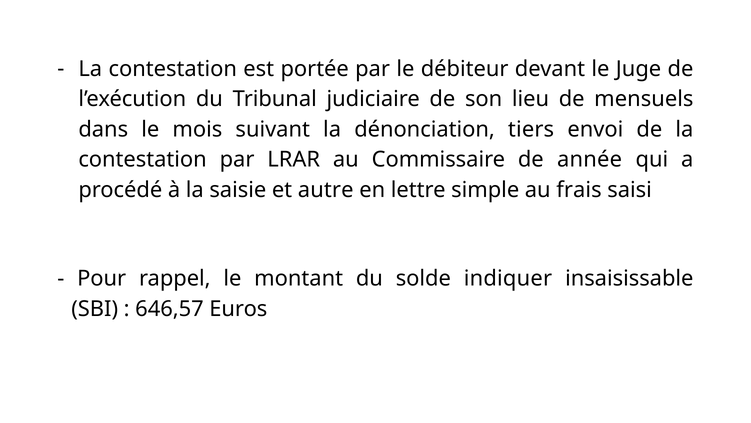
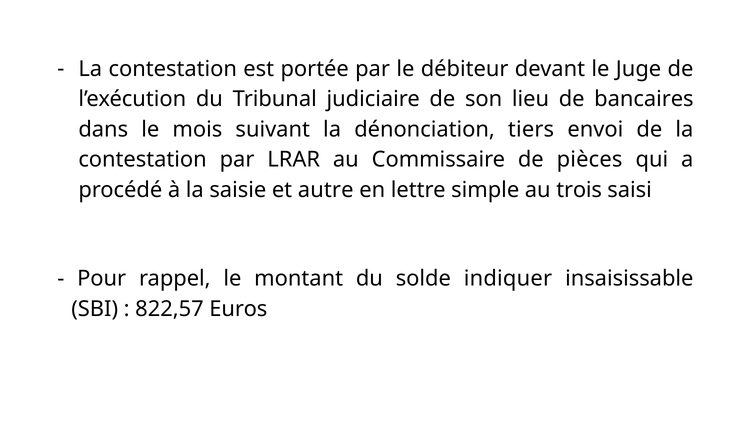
mensuels: mensuels -> bancaires
année: année -> pièces
frais: frais -> trois
646,57: 646,57 -> 822,57
